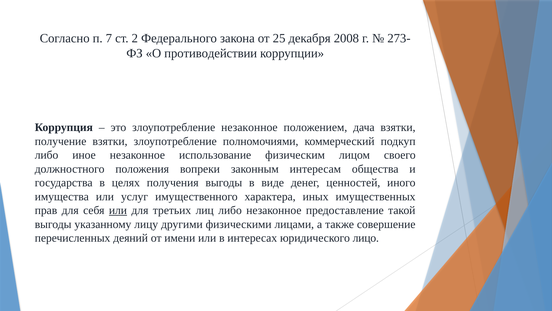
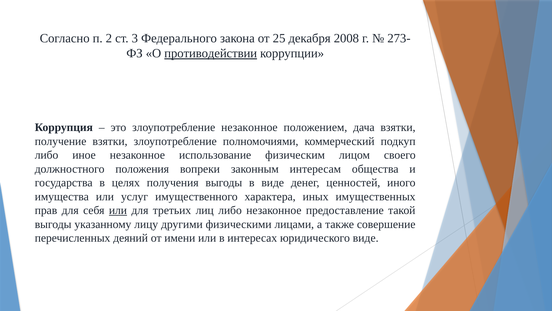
7: 7 -> 2
2: 2 -> 3
противодействии underline: none -> present
юридического лицо: лицо -> виде
